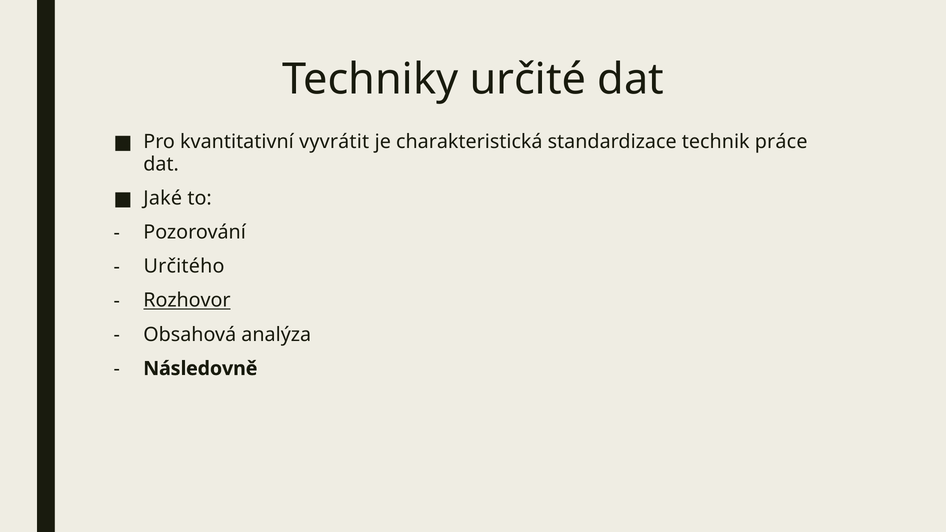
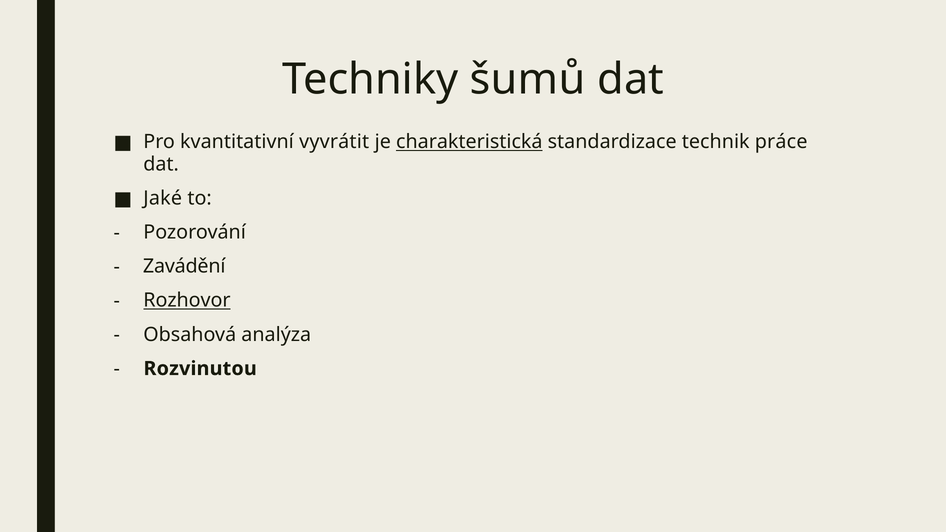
určité: určité -> šumů
charakteristická underline: none -> present
Určitého: Určitého -> Zavádění
Následovně: Následovně -> Rozvinutou
